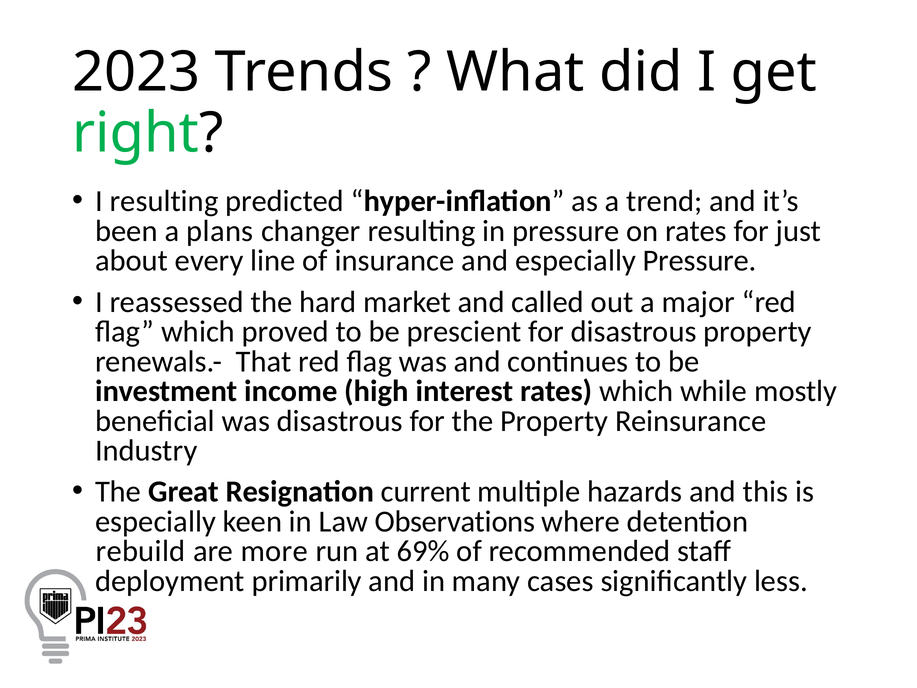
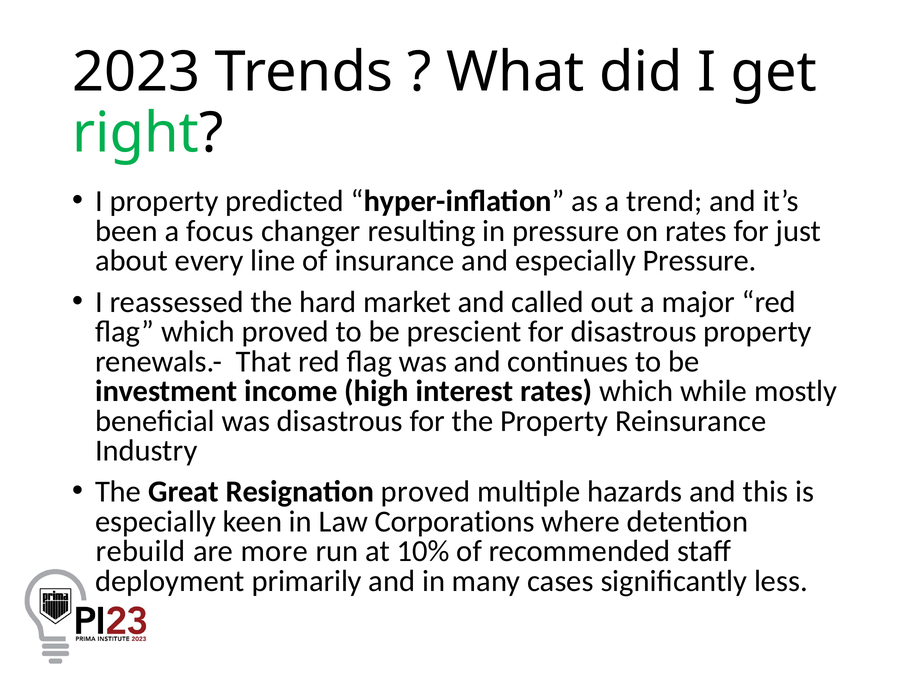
I resulting: resulting -> property
plans: plans -> focus
Resignation current: current -> proved
Observations: Observations -> Corporations
69%: 69% -> 10%
